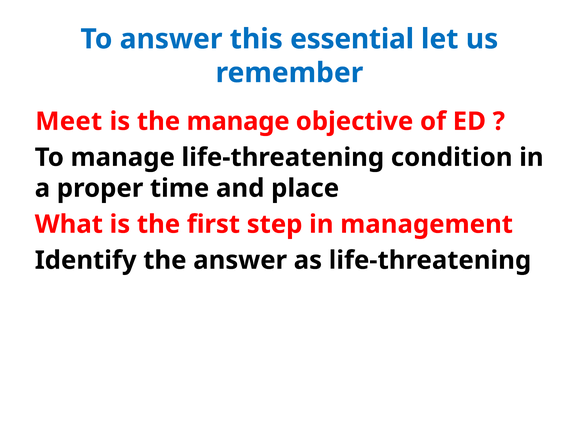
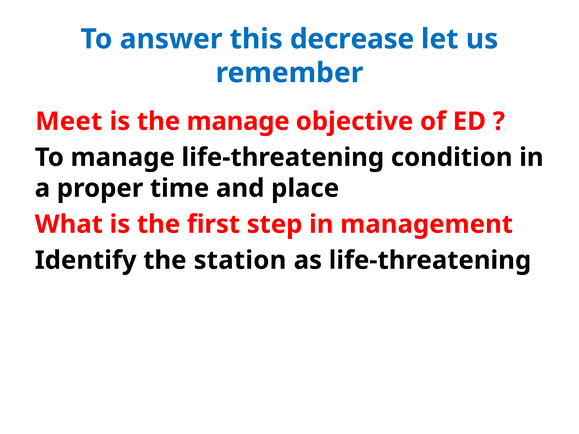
essential: essential -> decrease
the answer: answer -> station
